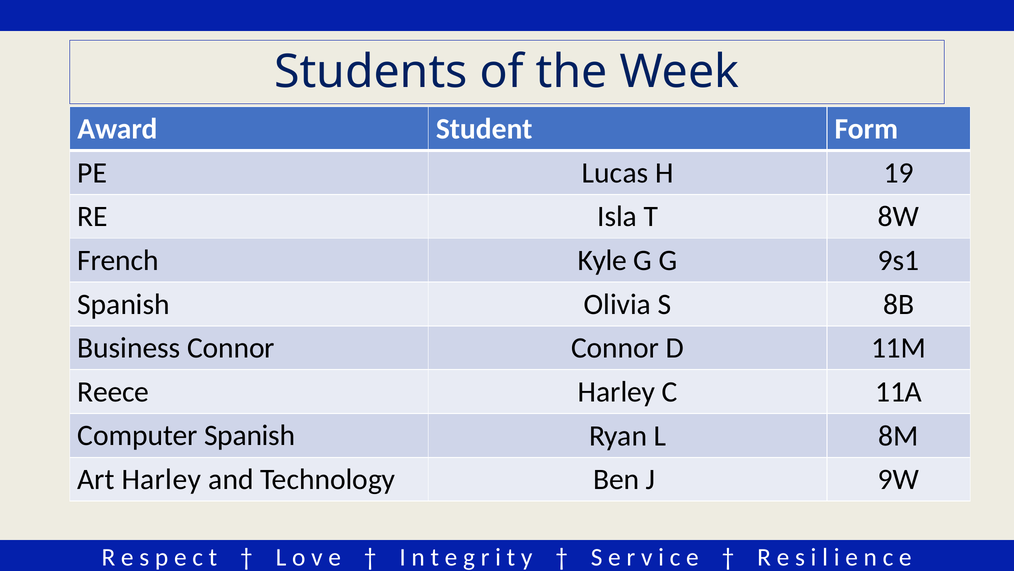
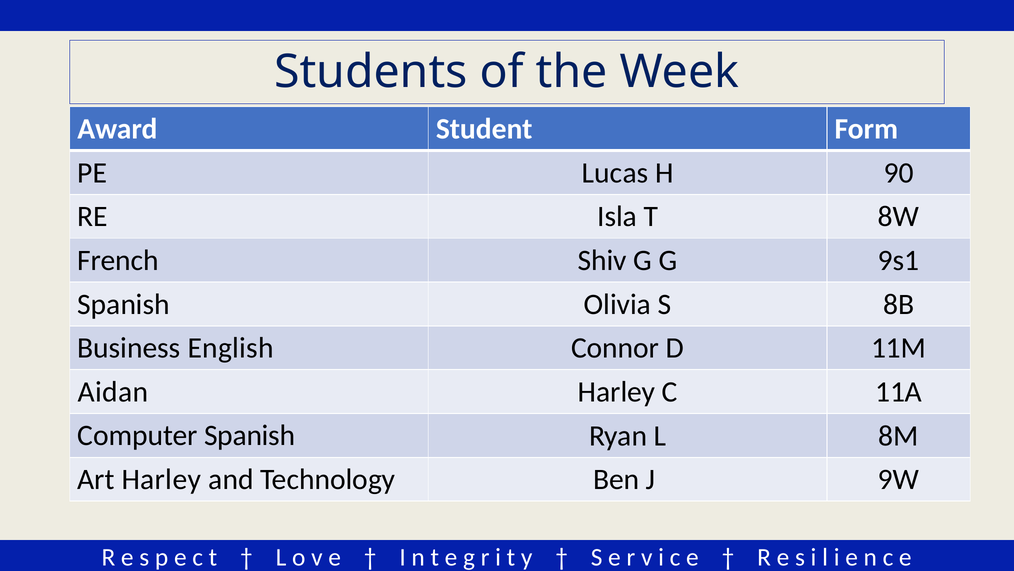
19: 19 -> 90
Kyle: Kyle -> Shiv
Business Connor: Connor -> English
Reece: Reece -> Aidan
